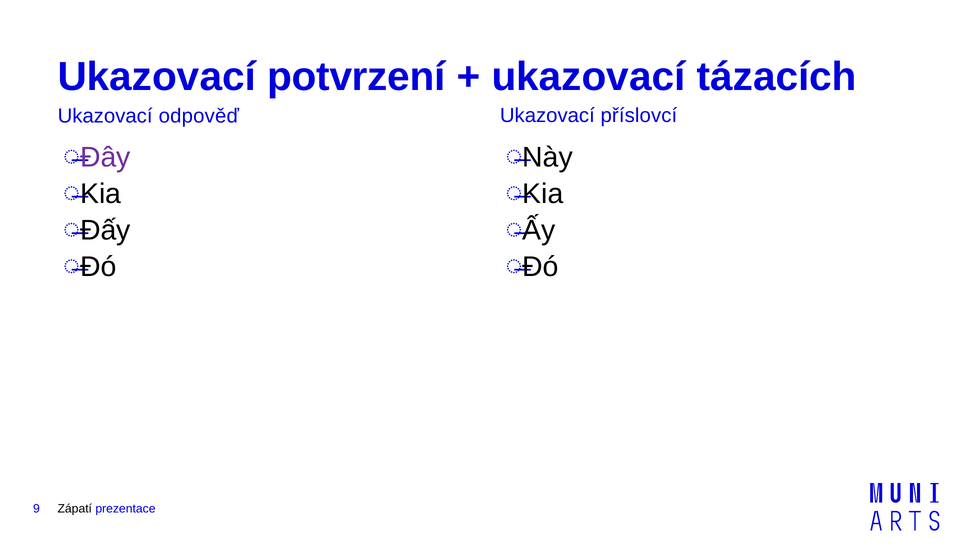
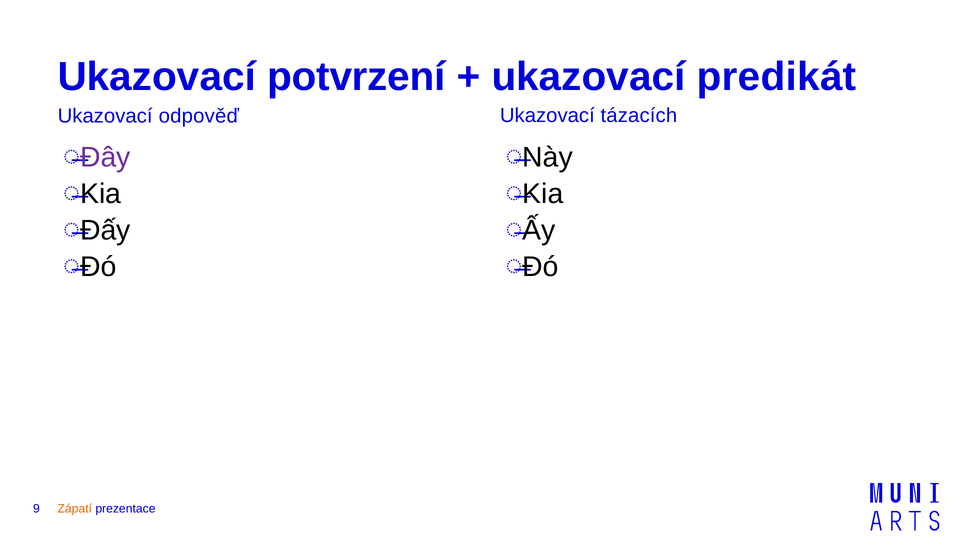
tázacích: tázacích -> predikát
příslovcí: příslovcí -> tázacích
Zápatí colour: black -> orange
